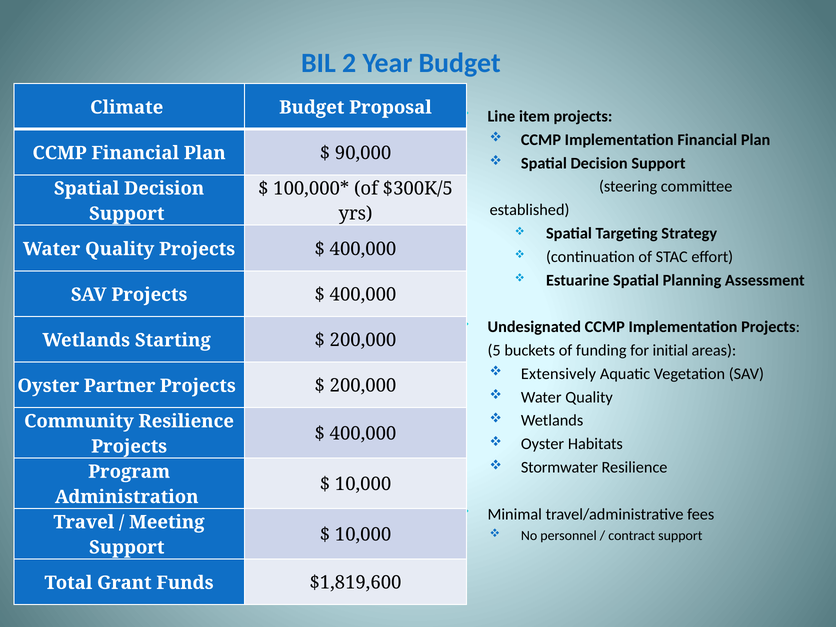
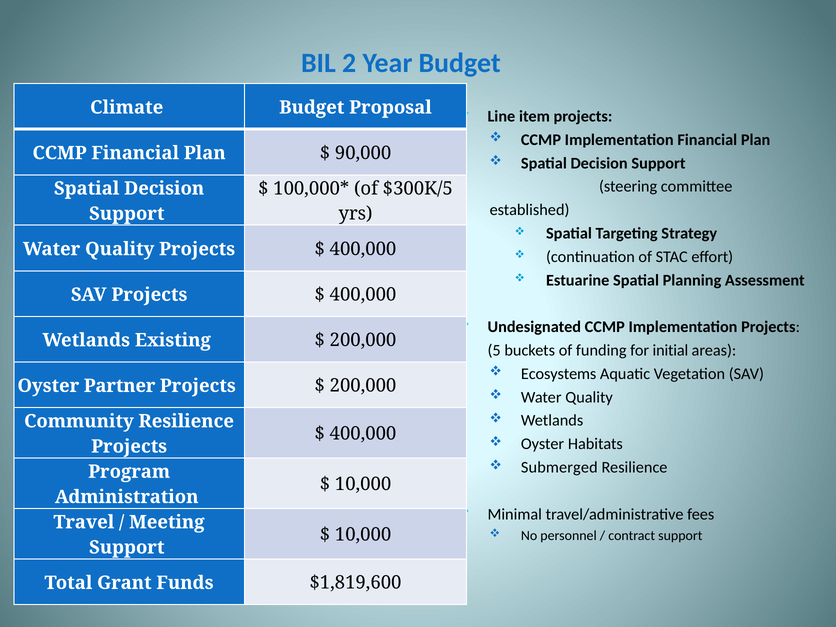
Starting: Starting -> Existing
Extensively: Extensively -> Ecosystems
Stormwater: Stormwater -> Submerged
